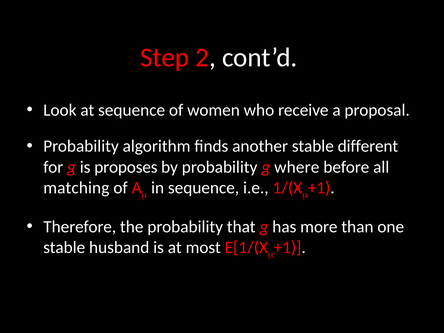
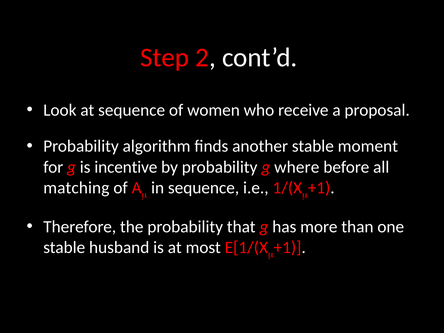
different: different -> moment
proposes: proposes -> incentive
